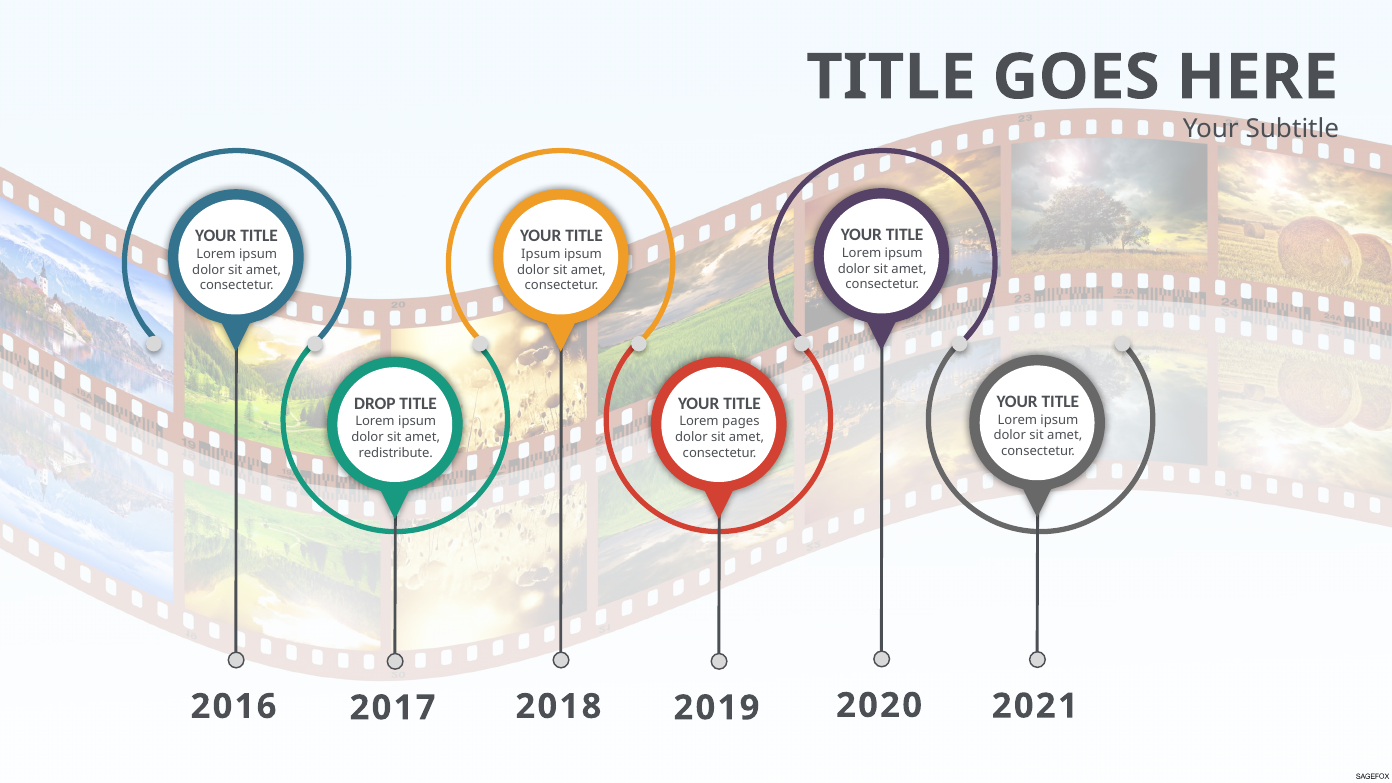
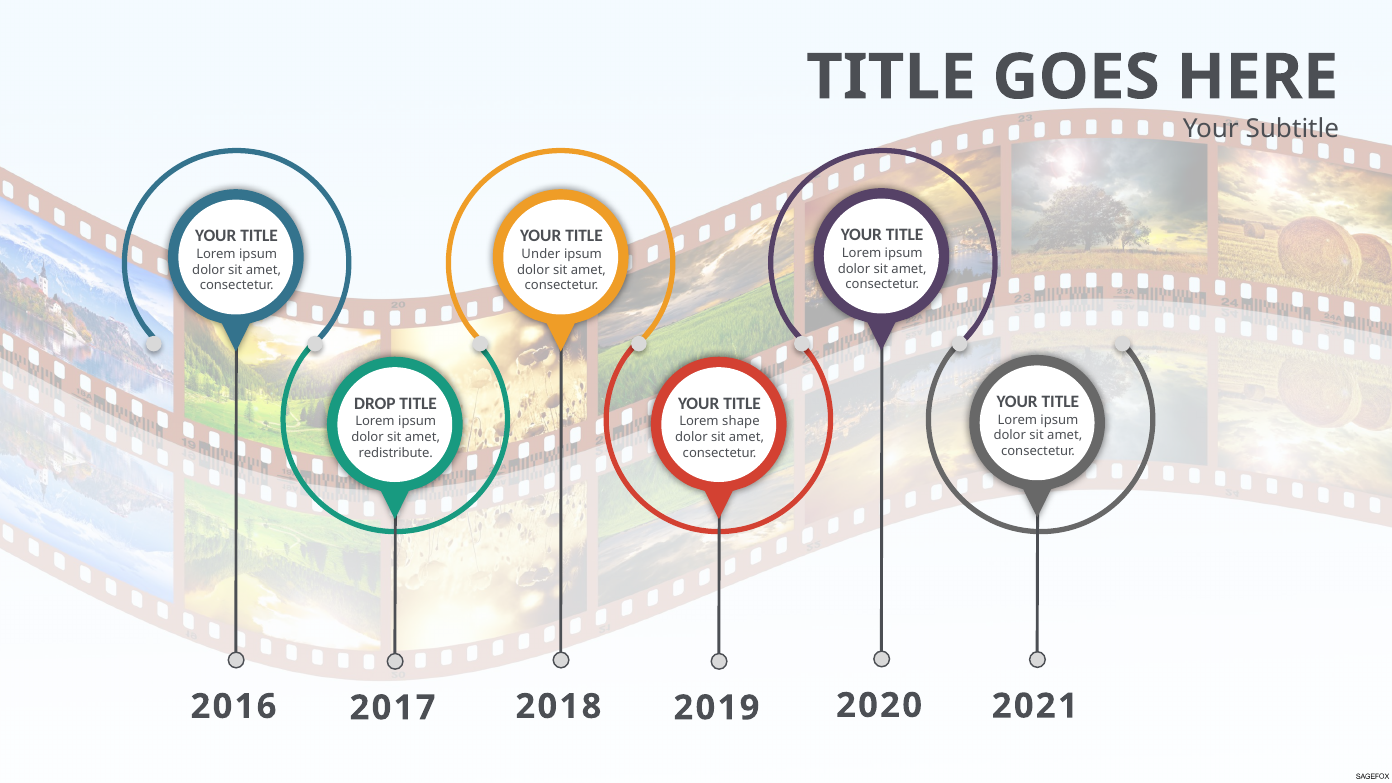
Ipsum at (541, 254): Ipsum -> Under
pages: pages -> shape
